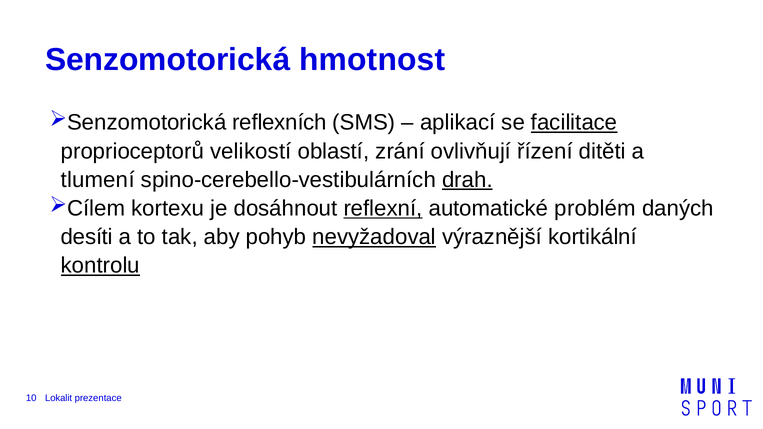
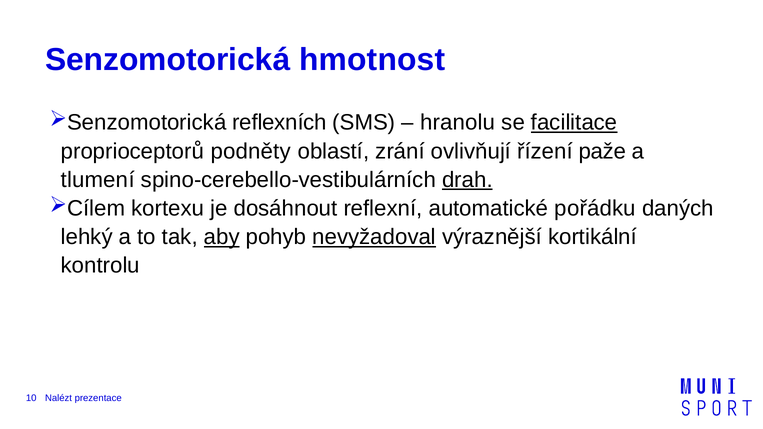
aplikací: aplikací -> hranolu
velikostí: velikostí -> podněty
ditěti: ditěti -> paže
reflexní underline: present -> none
problém: problém -> pořádku
desíti: desíti -> lehký
aby underline: none -> present
kontrolu underline: present -> none
Lokalit: Lokalit -> Nalézt
